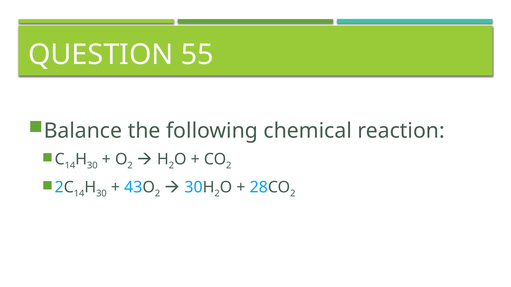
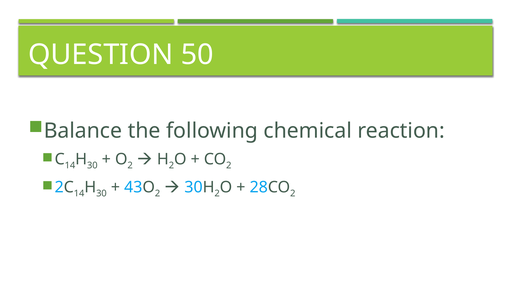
55: 55 -> 50
